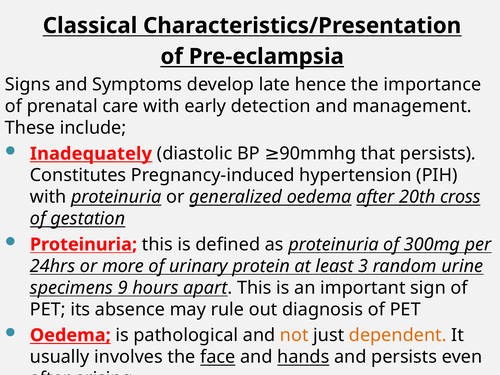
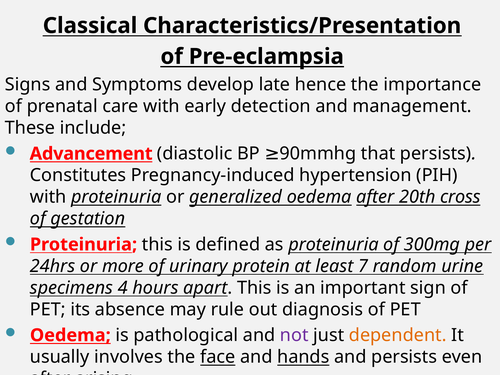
Inadequately: Inadequately -> Advancement
3: 3 -> 7
9: 9 -> 4
not colour: orange -> purple
